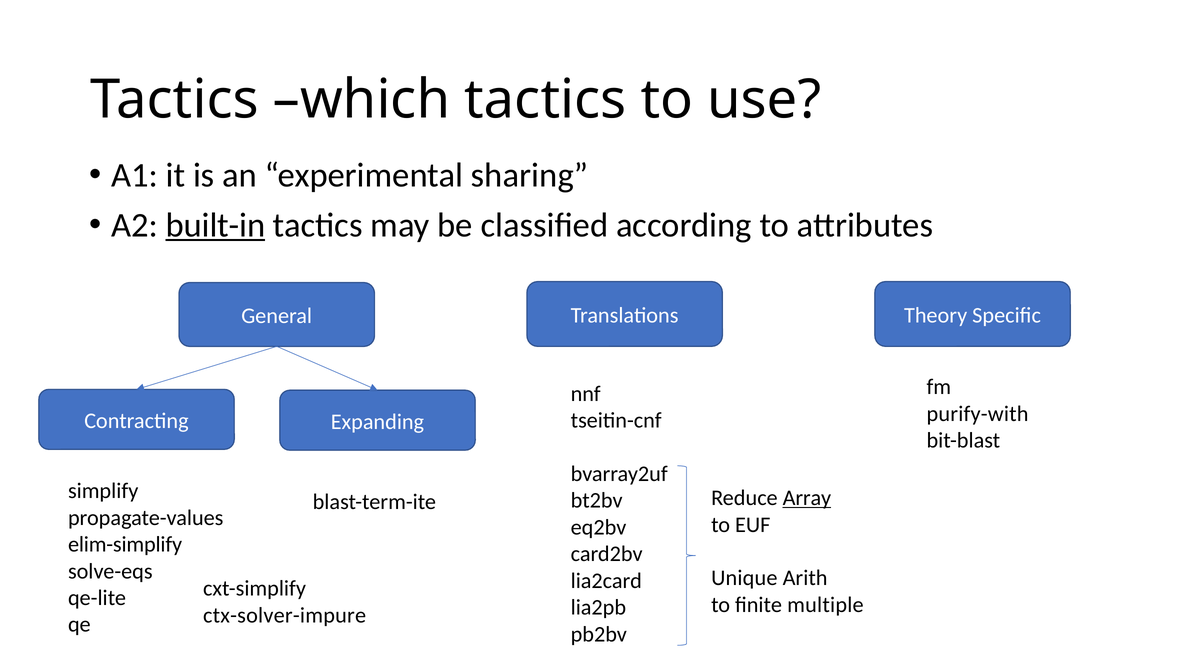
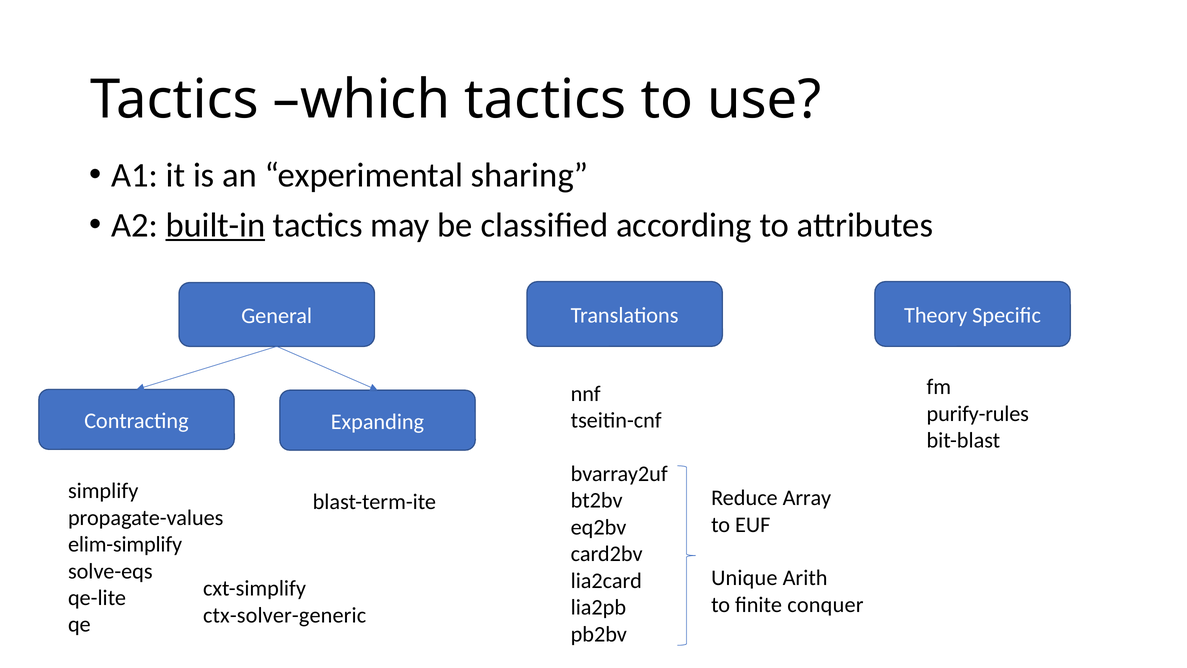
purify-with: purify-with -> purify-rules
Array underline: present -> none
multiple: multiple -> conquer
ctx-solver-impure: ctx-solver-impure -> ctx-solver-generic
